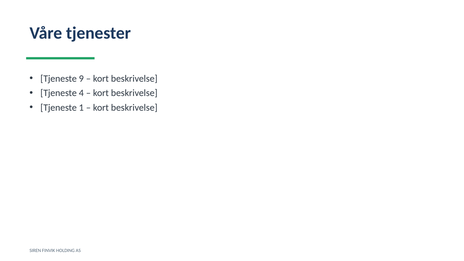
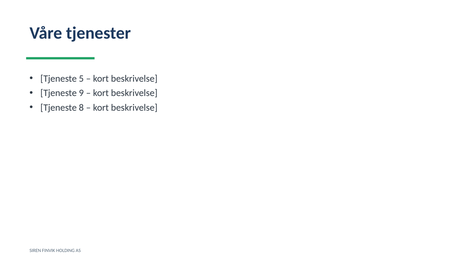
9: 9 -> 5
4: 4 -> 9
1: 1 -> 8
